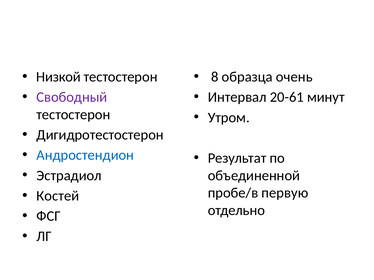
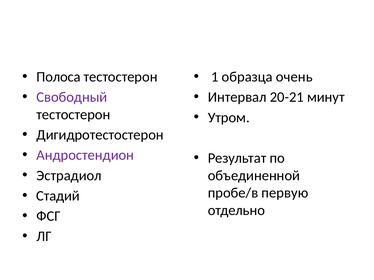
Низкой: Низкой -> Полоса
8: 8 -> 1
20-61: 20-61 -> 20-21
Андростендион colour: blue -> purple
Костей: Костей -> Стадий
